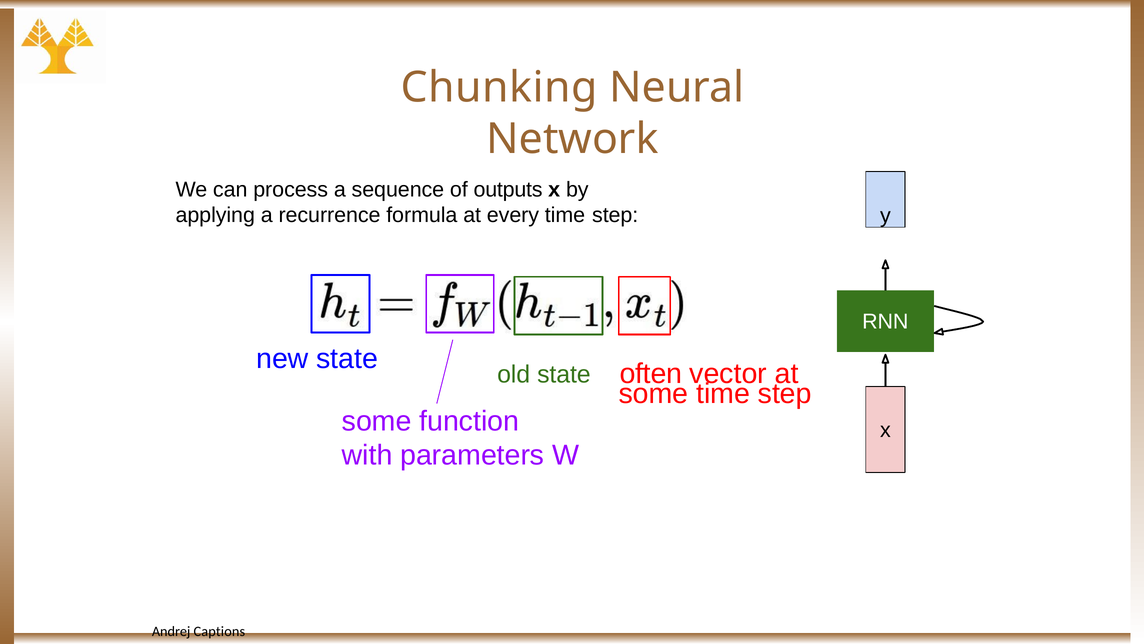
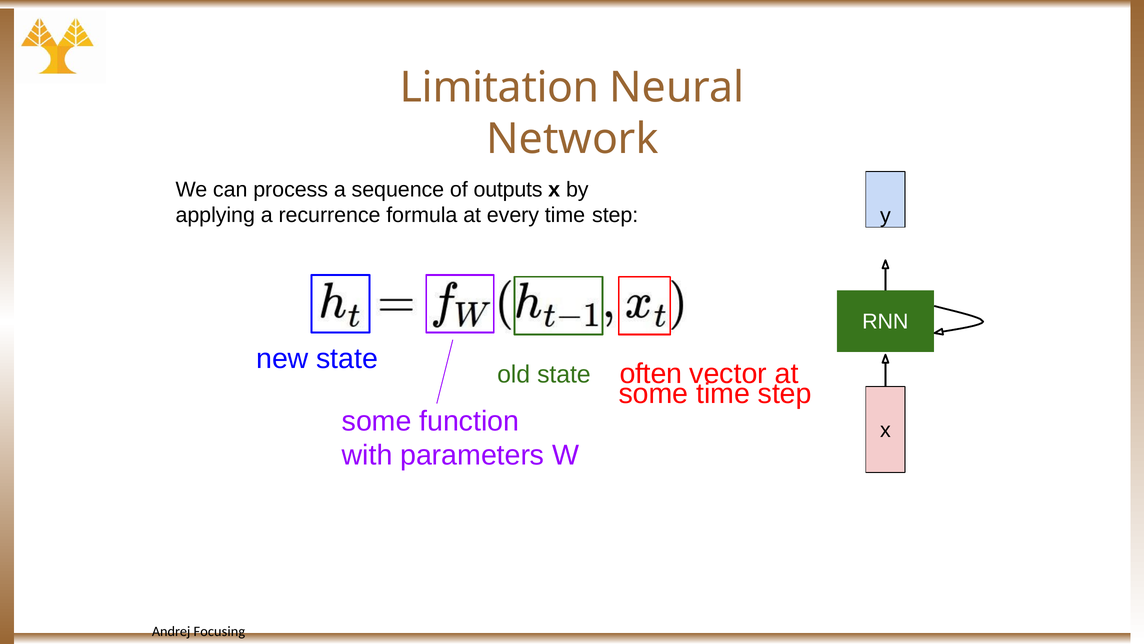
Chunking: Chunking -> Limitation
Captions: Captions -> Focusing
